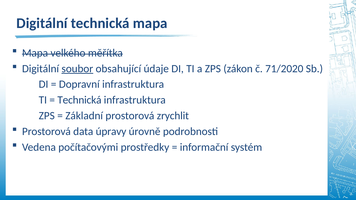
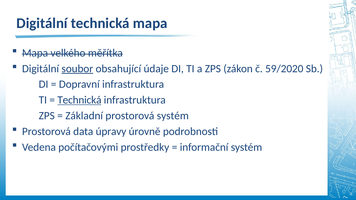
71/2020: 71/2020 -> 59/2020
Technická at (79, 100) underline: none -> present
prostorová zrychlit: zrychlit -> systém
